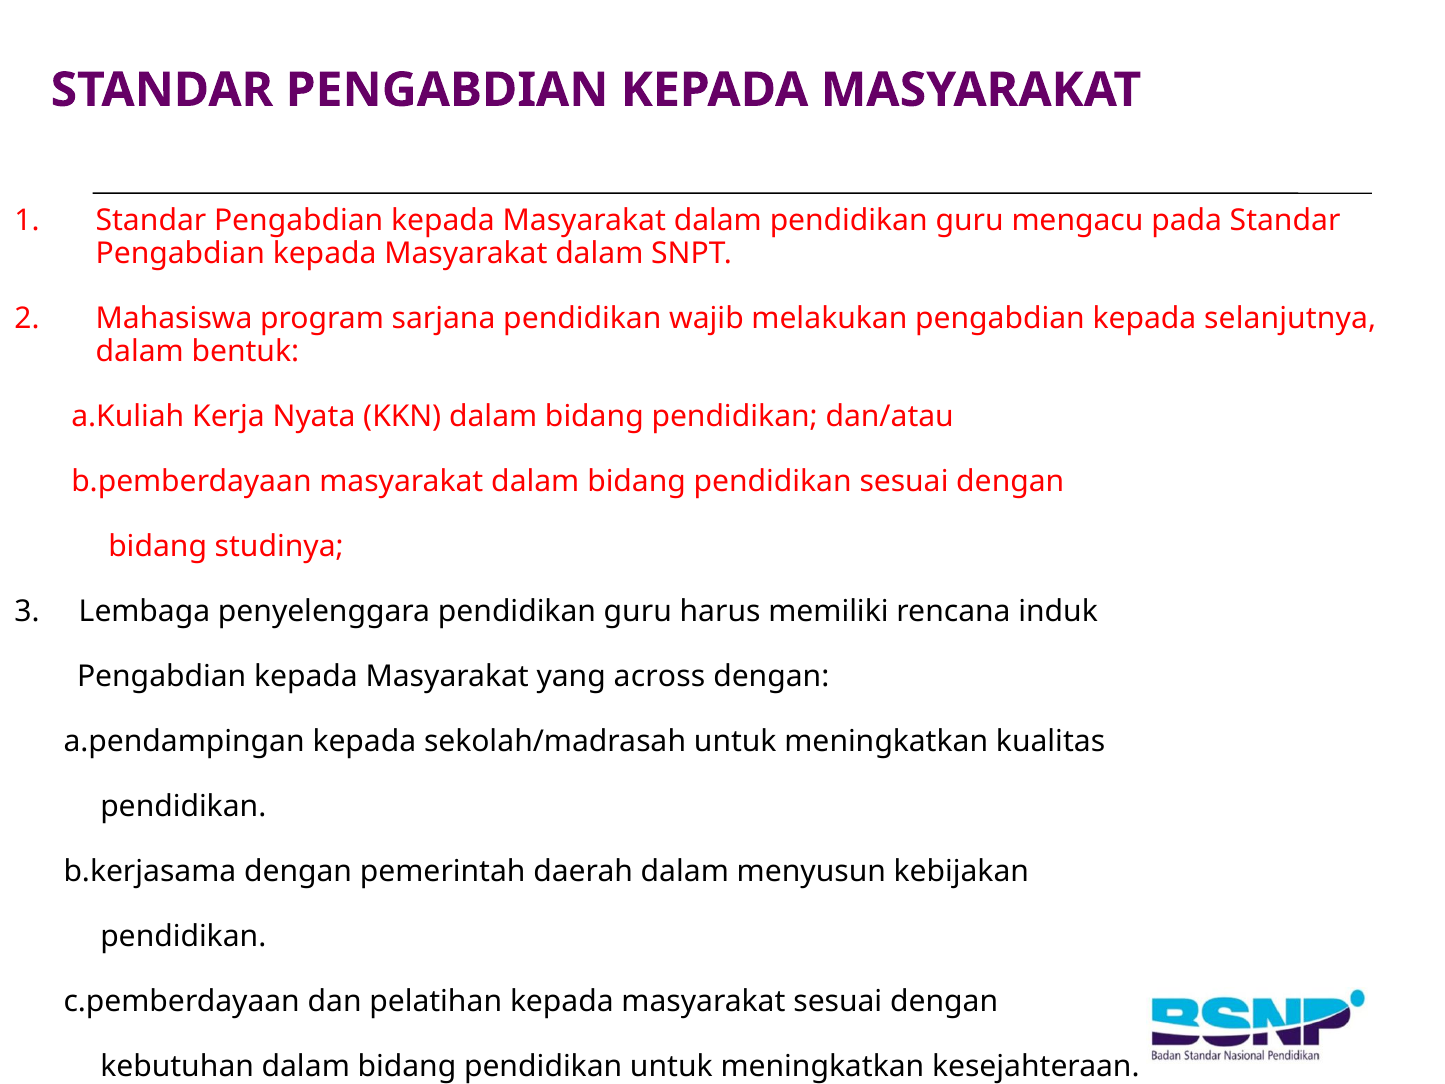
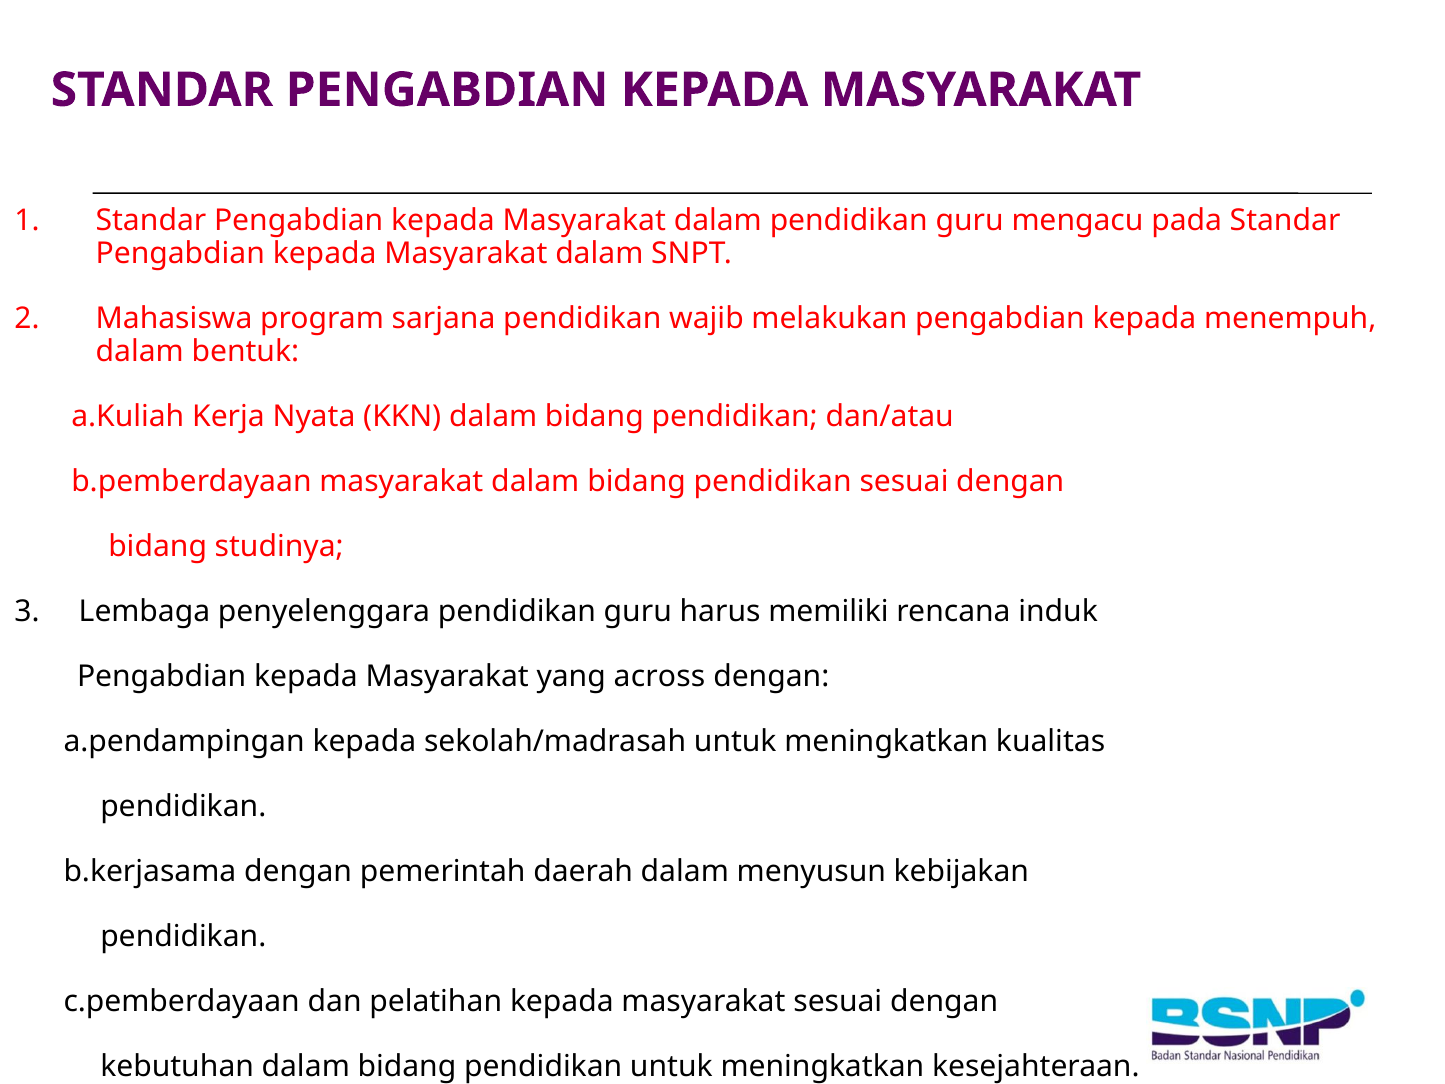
selanjutnya: selanjutnya -> menempuh
